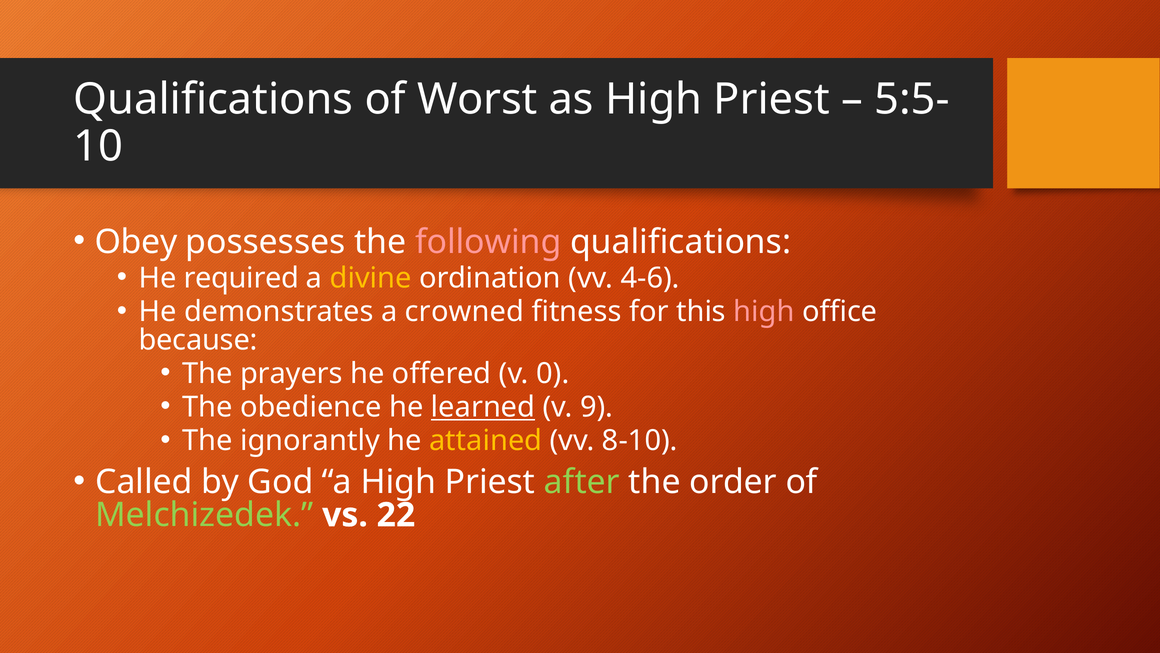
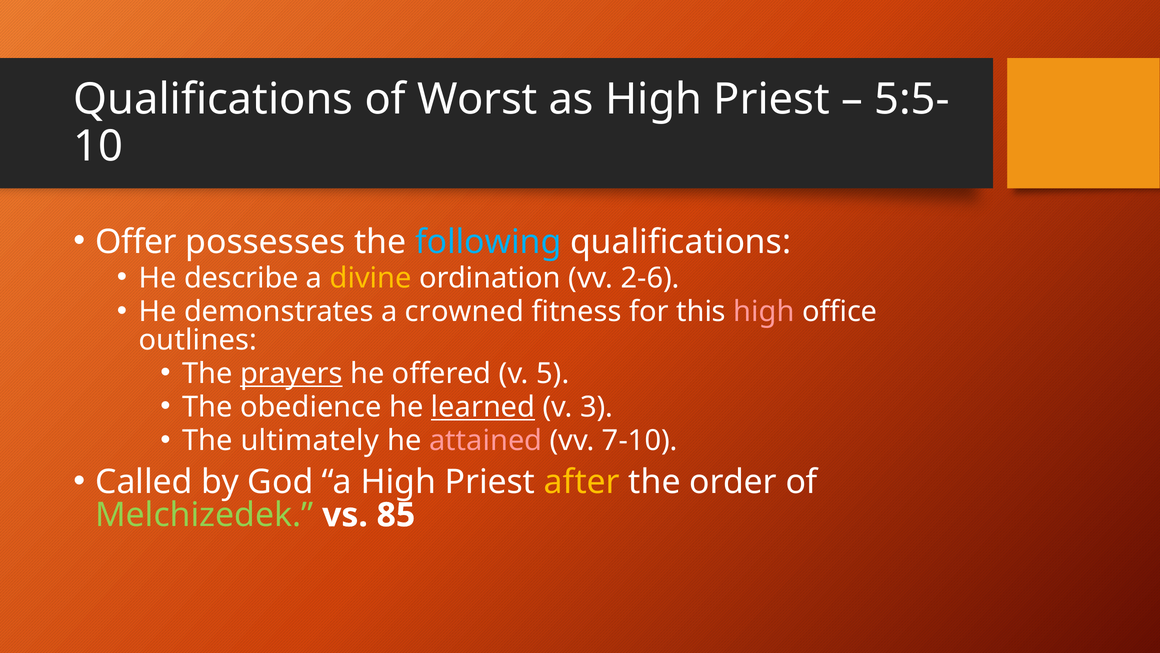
Obey: Obey -> Offer
following colour: pink -> light blue
required: required -> describe
4-6: 4-6 -> 2-6
because: because -> outlines
prayers underline: none -> present
0: 0 -> 5
9: 9 -> 3
ignorantly: ignorantly -> ultimately
attained colour: yellow -> pink
8-10: 8-10 -> 7-10
after colour: light green -> yellow
22: 22 -> 85
